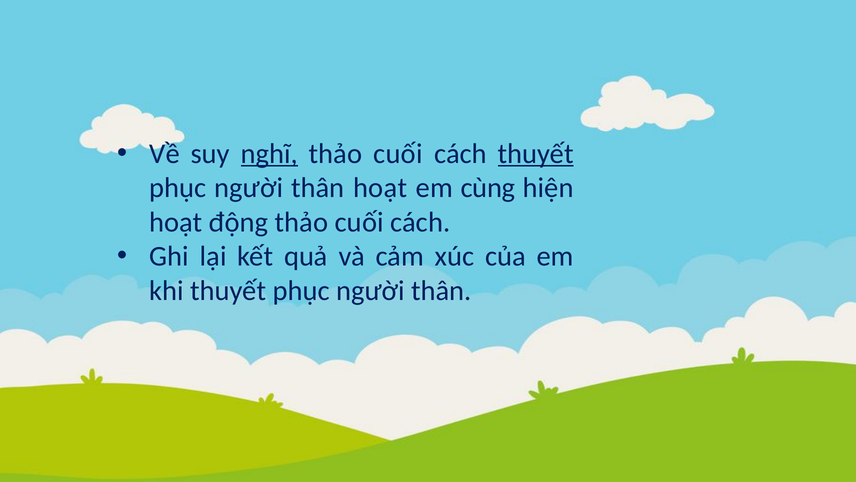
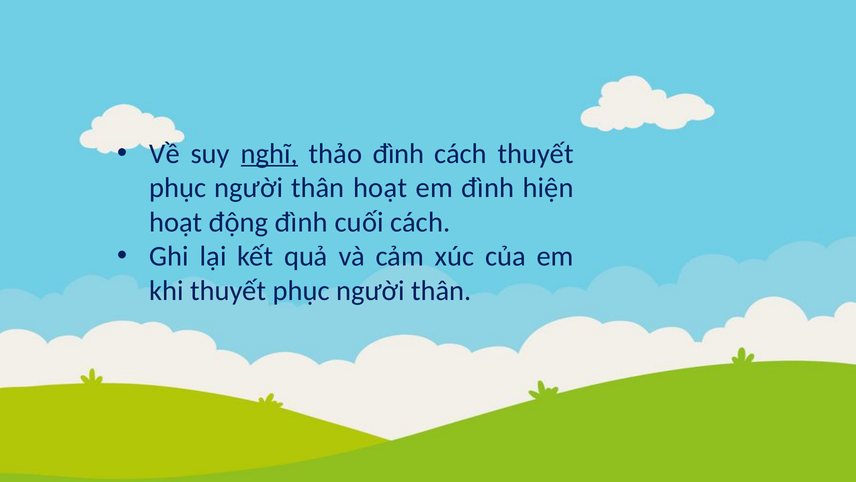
cuối at (398, 153): cuối -> đình
thuyết at (536, 153) underline: present -> none
em cùng: cùng -> đình
động thảo: thảo -> đình
